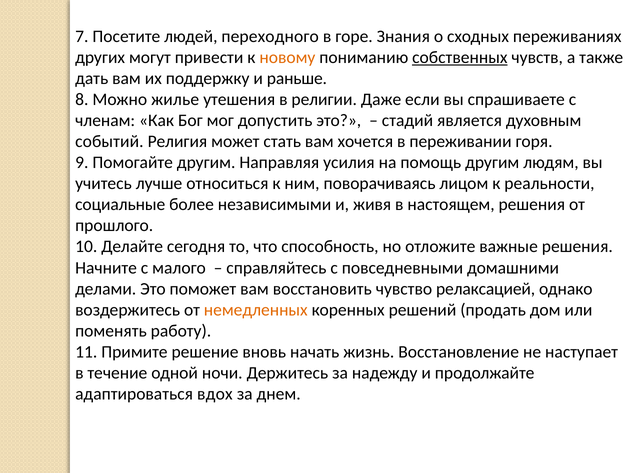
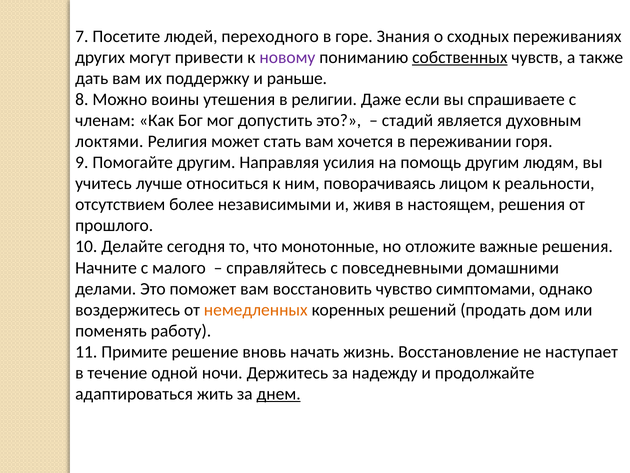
новому colour: orange -> purple
жилье: жилье -> воины
событий: событий -> локтями
социальные: социальные -> отсутствием
способность: способность -> монотонные
релаксацией: релаксацией -> симптомами
вдох: вдох -> жить
днем underline: none -> present
